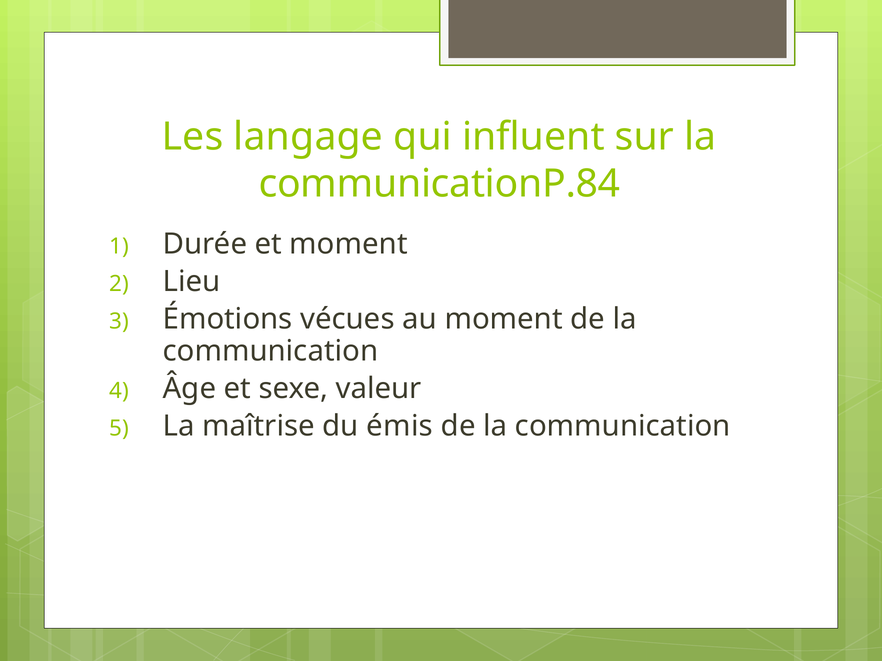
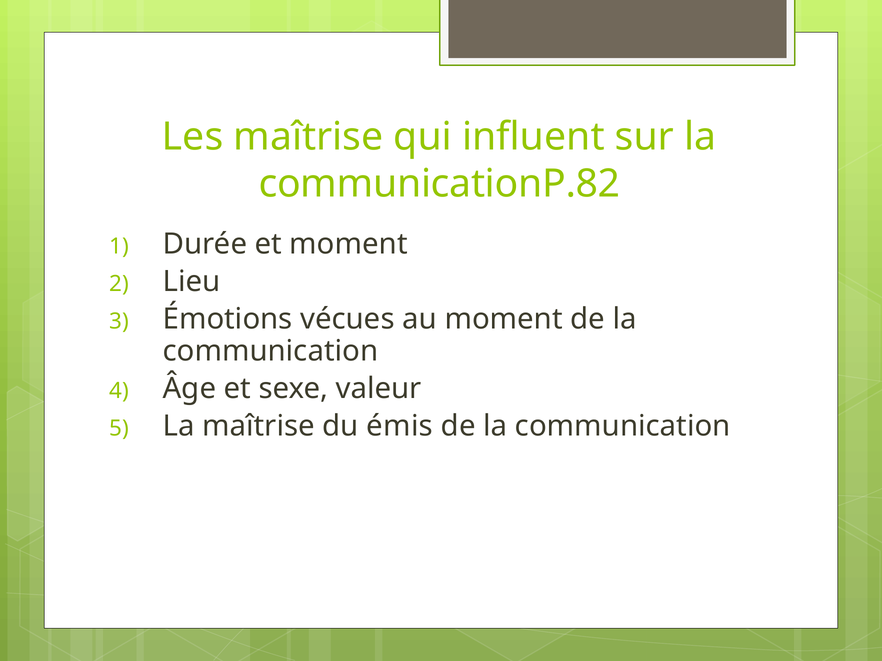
Les langage: langage -> maîtrise
communicationP.84: communicationP.84 -> communicationP.82
